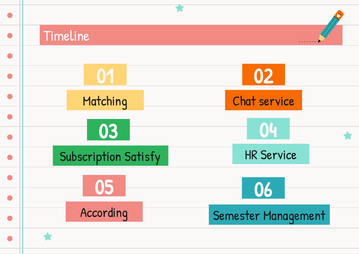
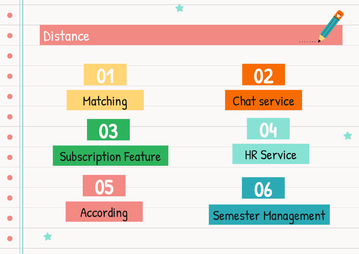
Timeline: Timeline -> Distance
Satisfy: Satisfy -> Feature
